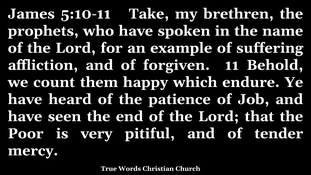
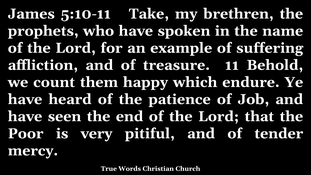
forgiven: forgiven -> treasure
